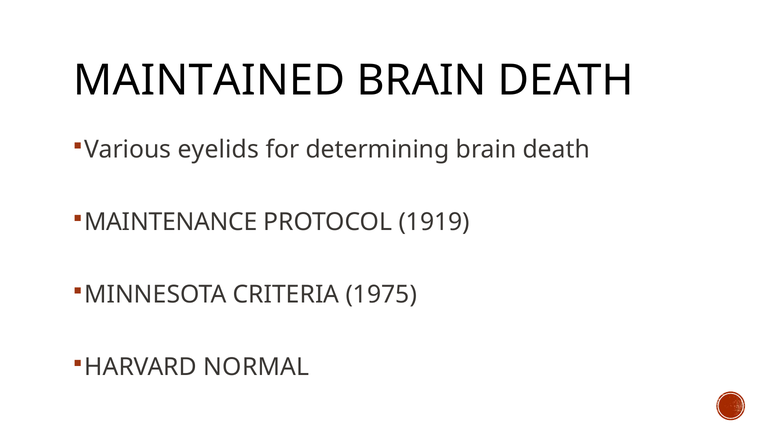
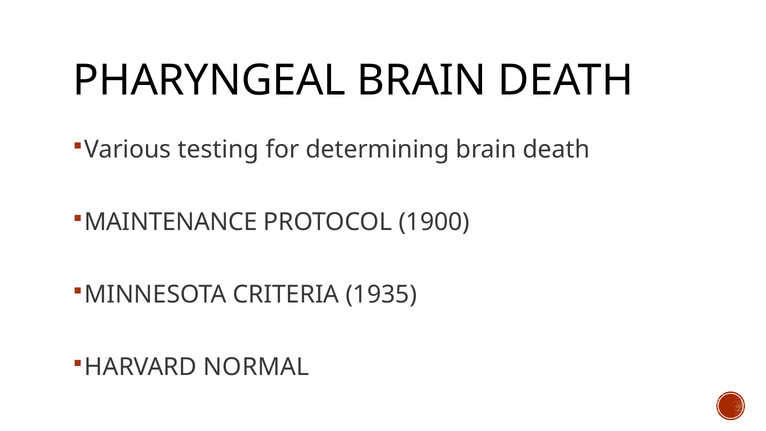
MAINTAINED: MAINTAINED -> PHARYNGEAL
eyelids: eyelids -> testing
1919: 1919 -> 1900
1975: 1975 -> 1935
